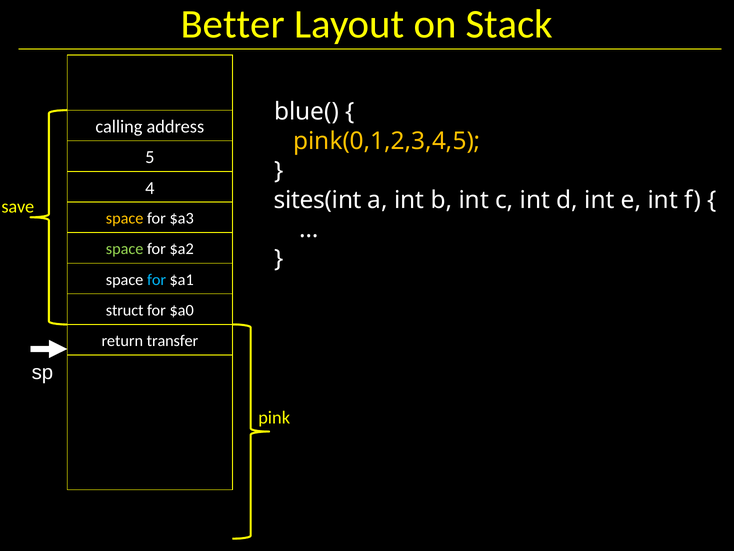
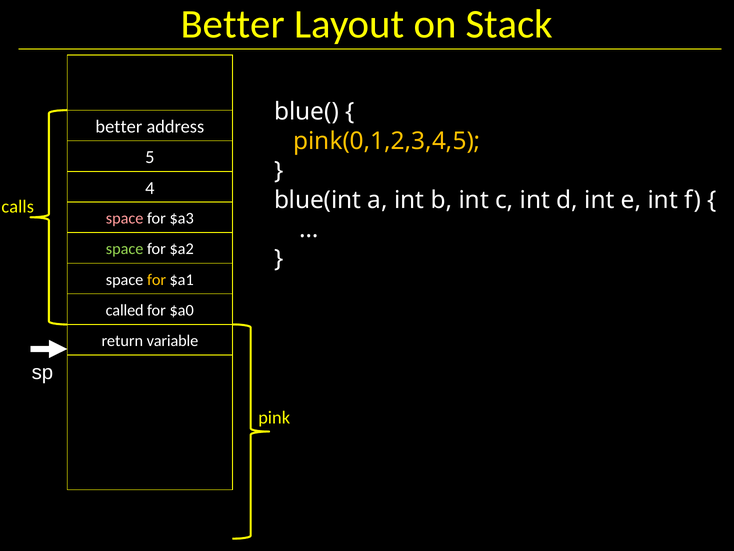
calling at (119, 127): calling -> better
sites(int: sites(int -> blue(int
save: save -> calls
space at (125, 218) colour: yellow -> pink
for at (157, 279) colour: light blue -> yellow
struct: struct -> called
transfer: transfer -> variable
